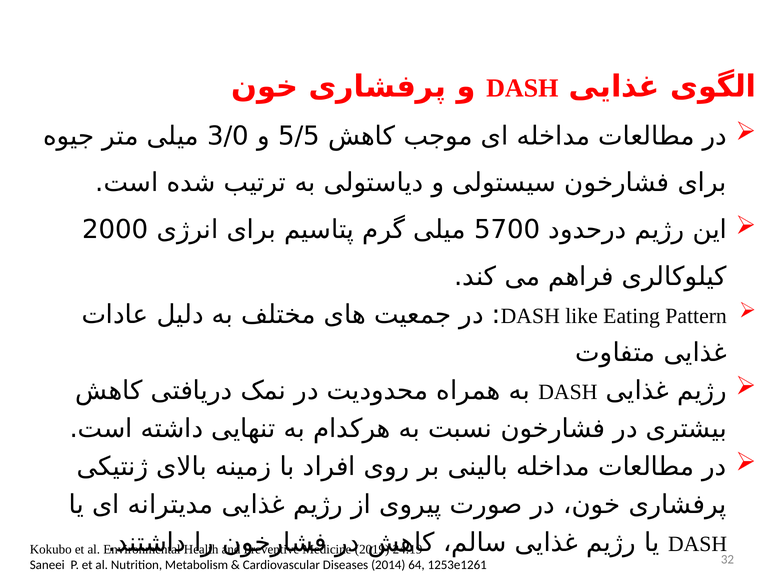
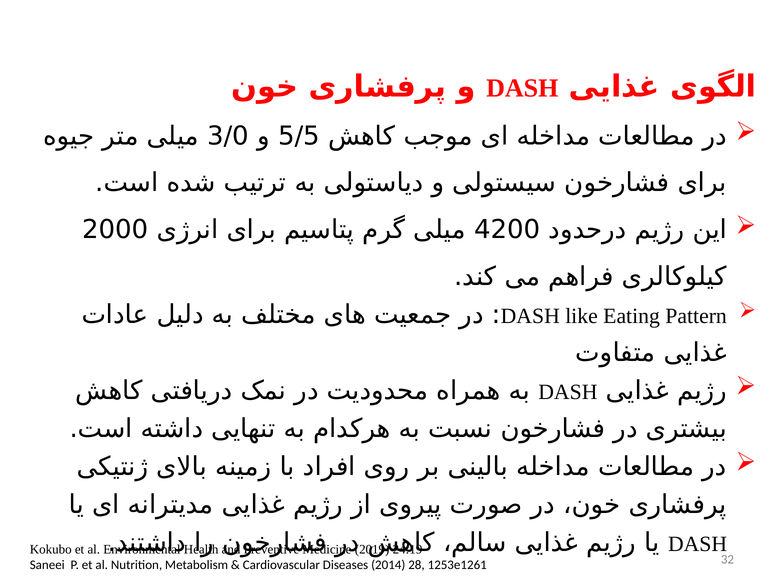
5700: 5700 -> 4200
64: 64 -> 28
